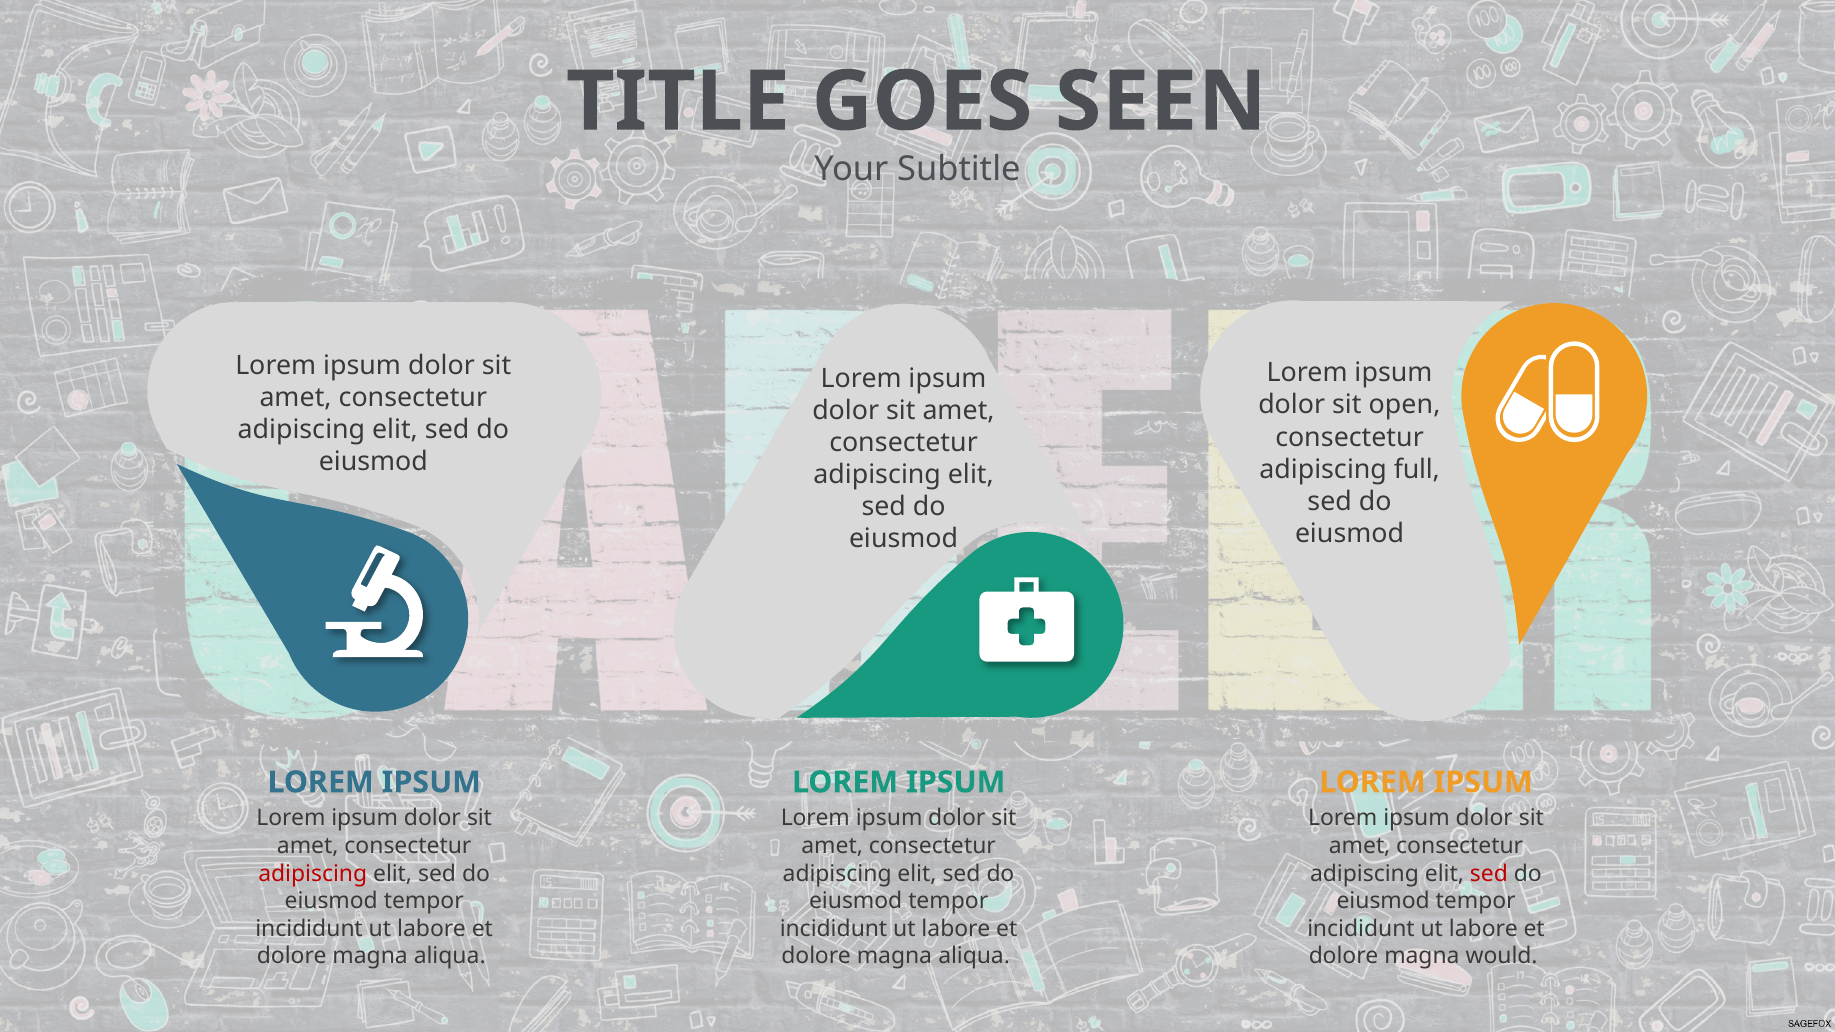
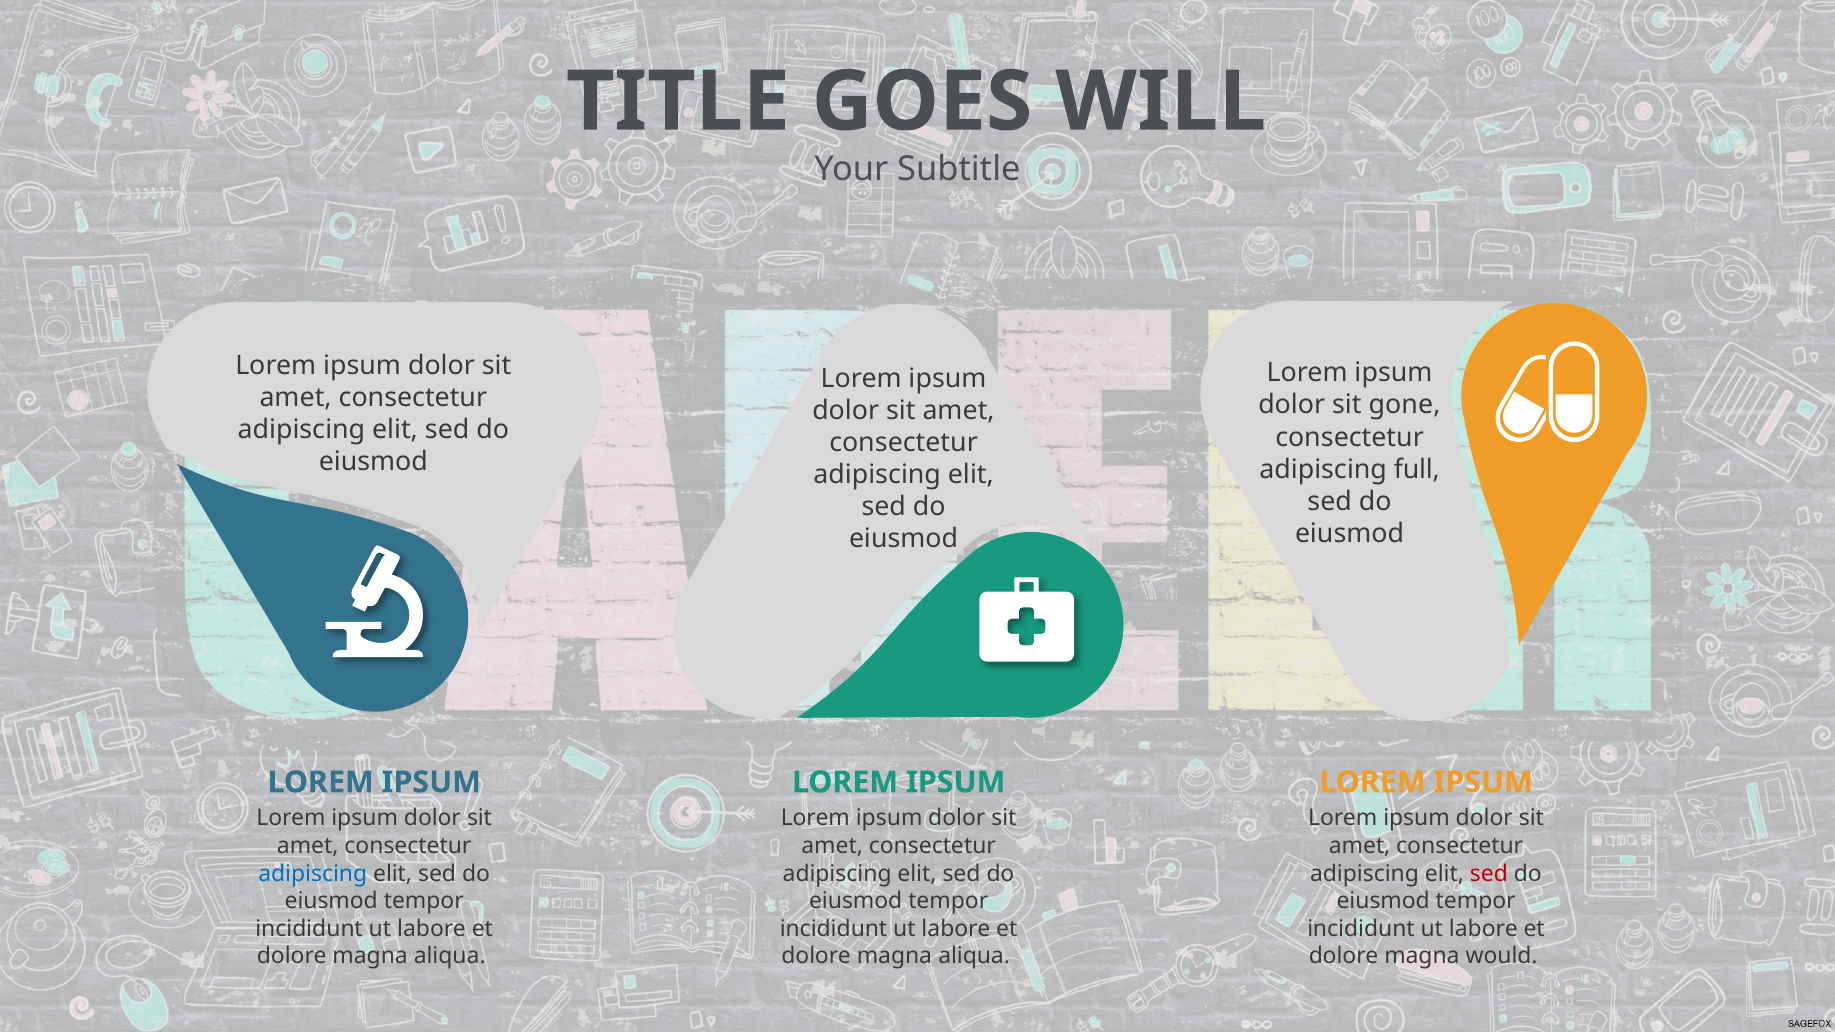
SEEN: SEEN -> WILL
open: open -> gone
adipiscing at (313, 874) colour: red -> blue
